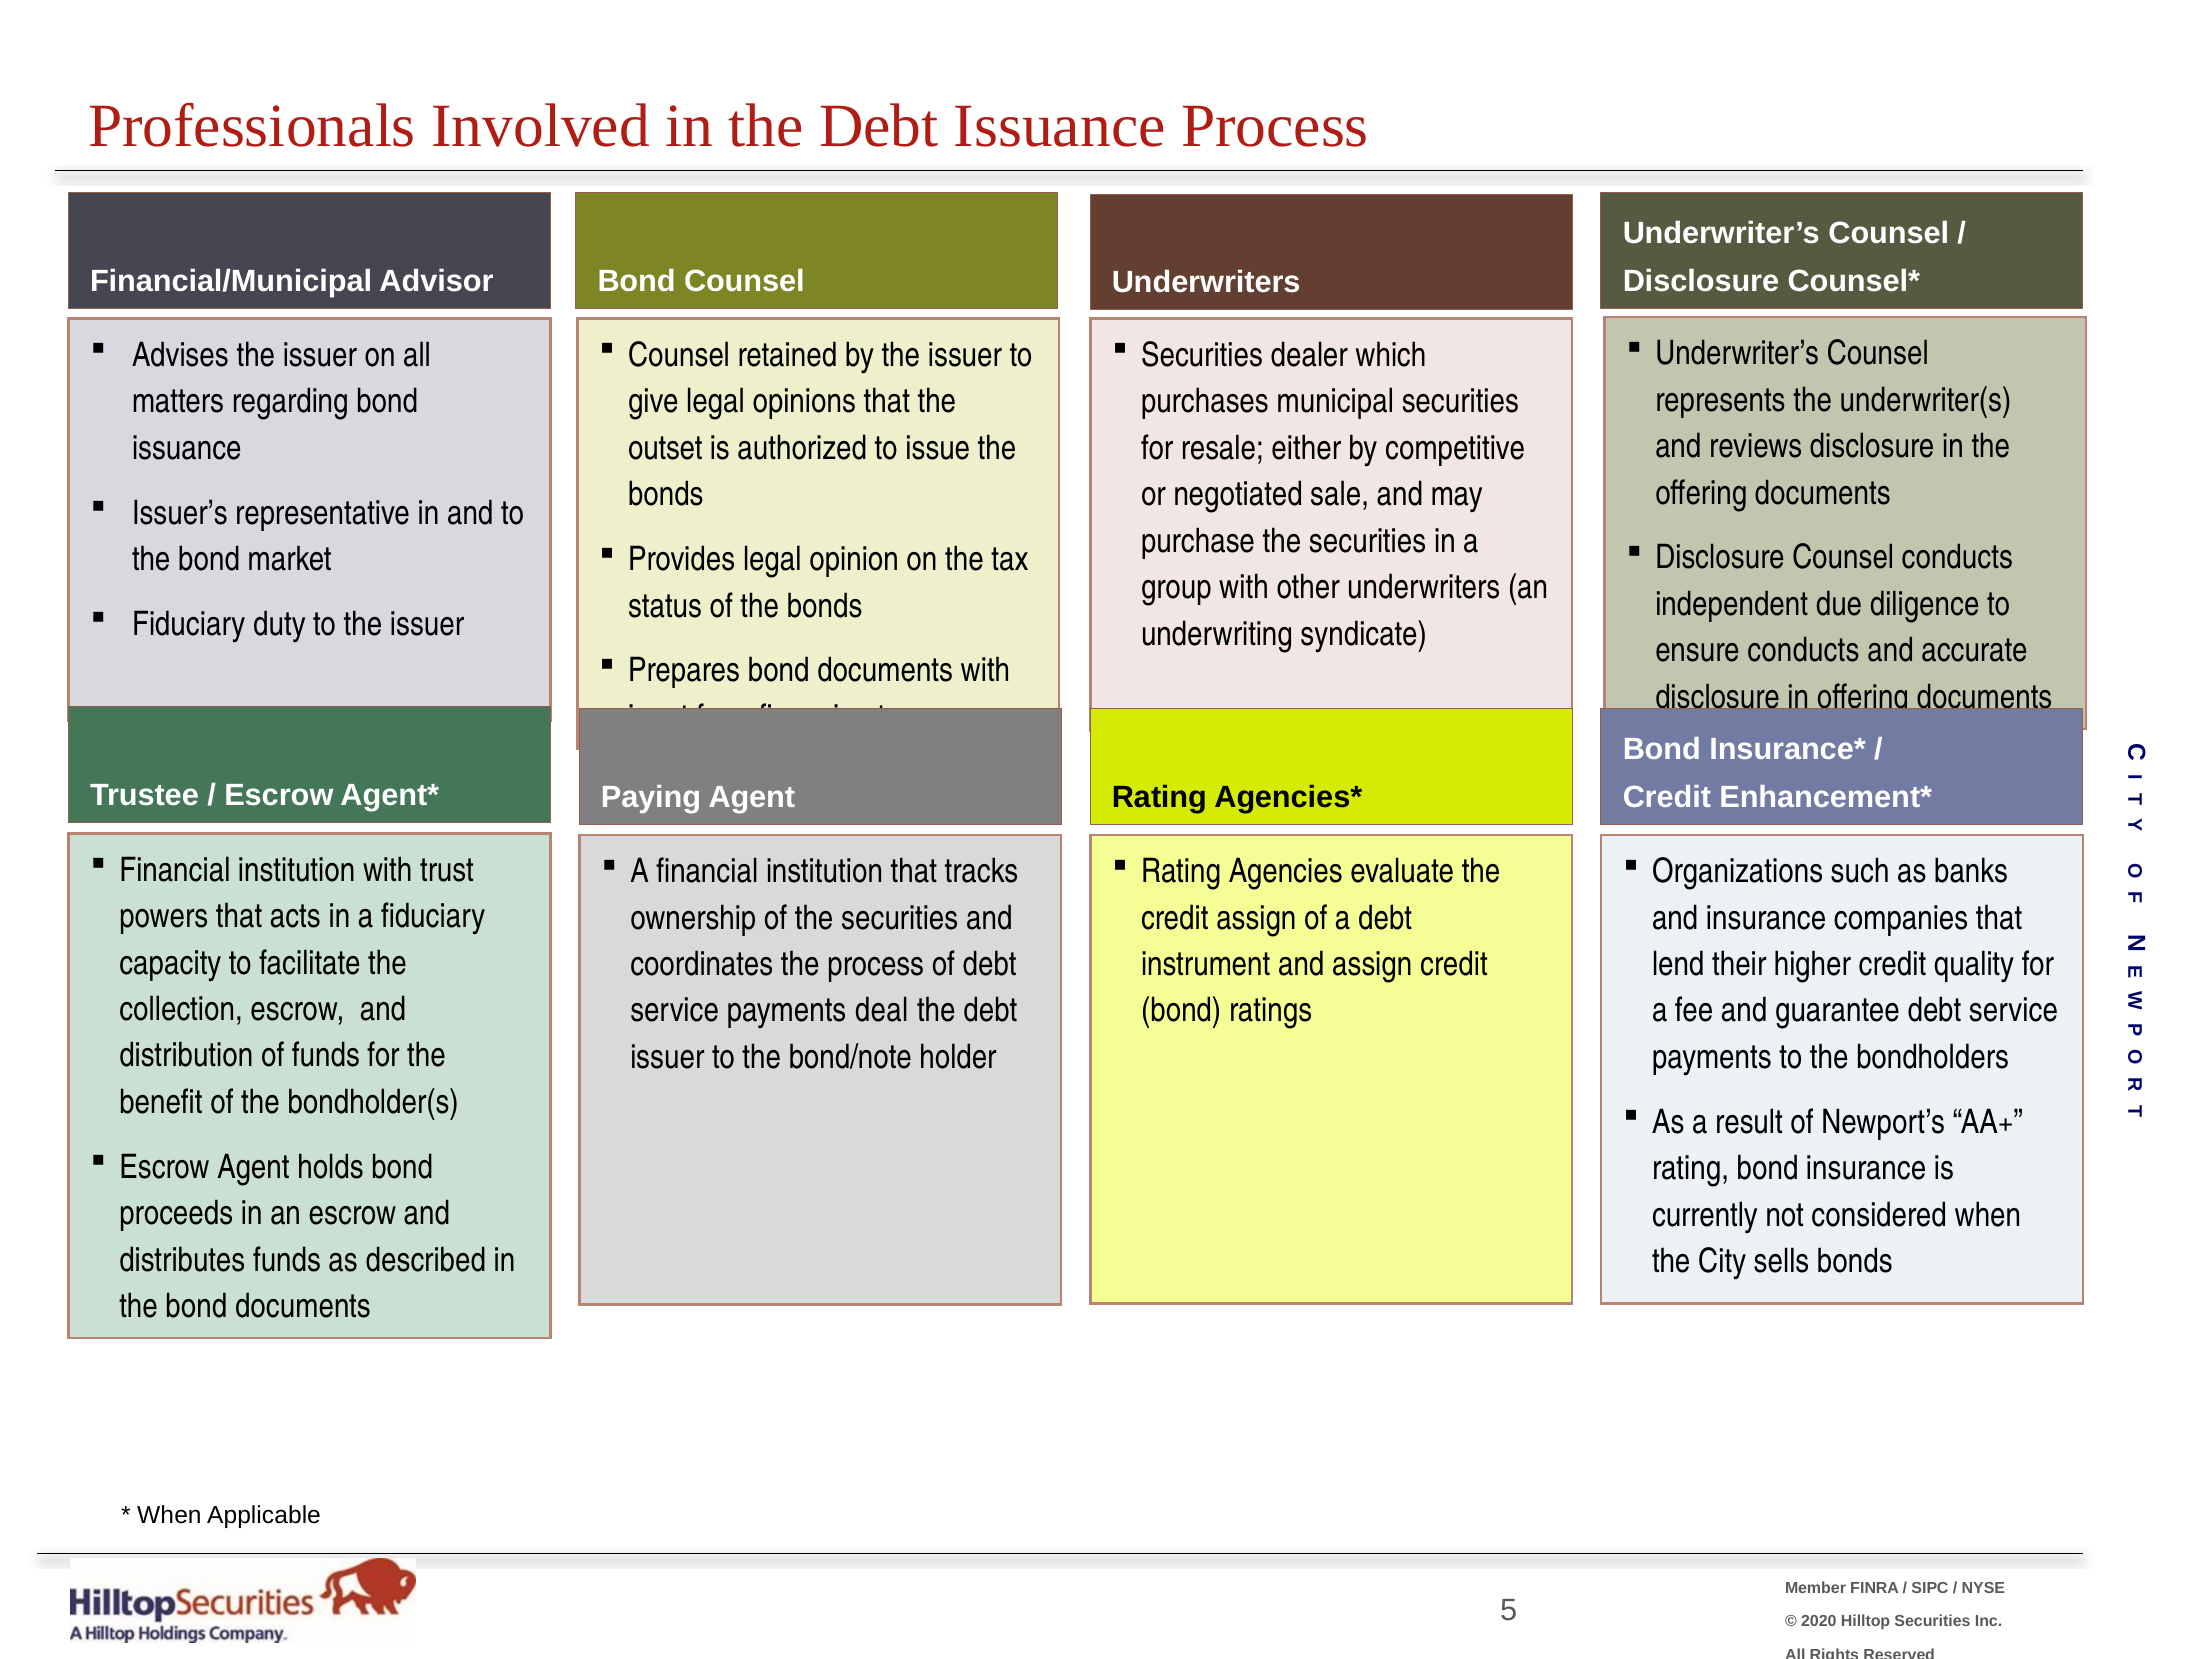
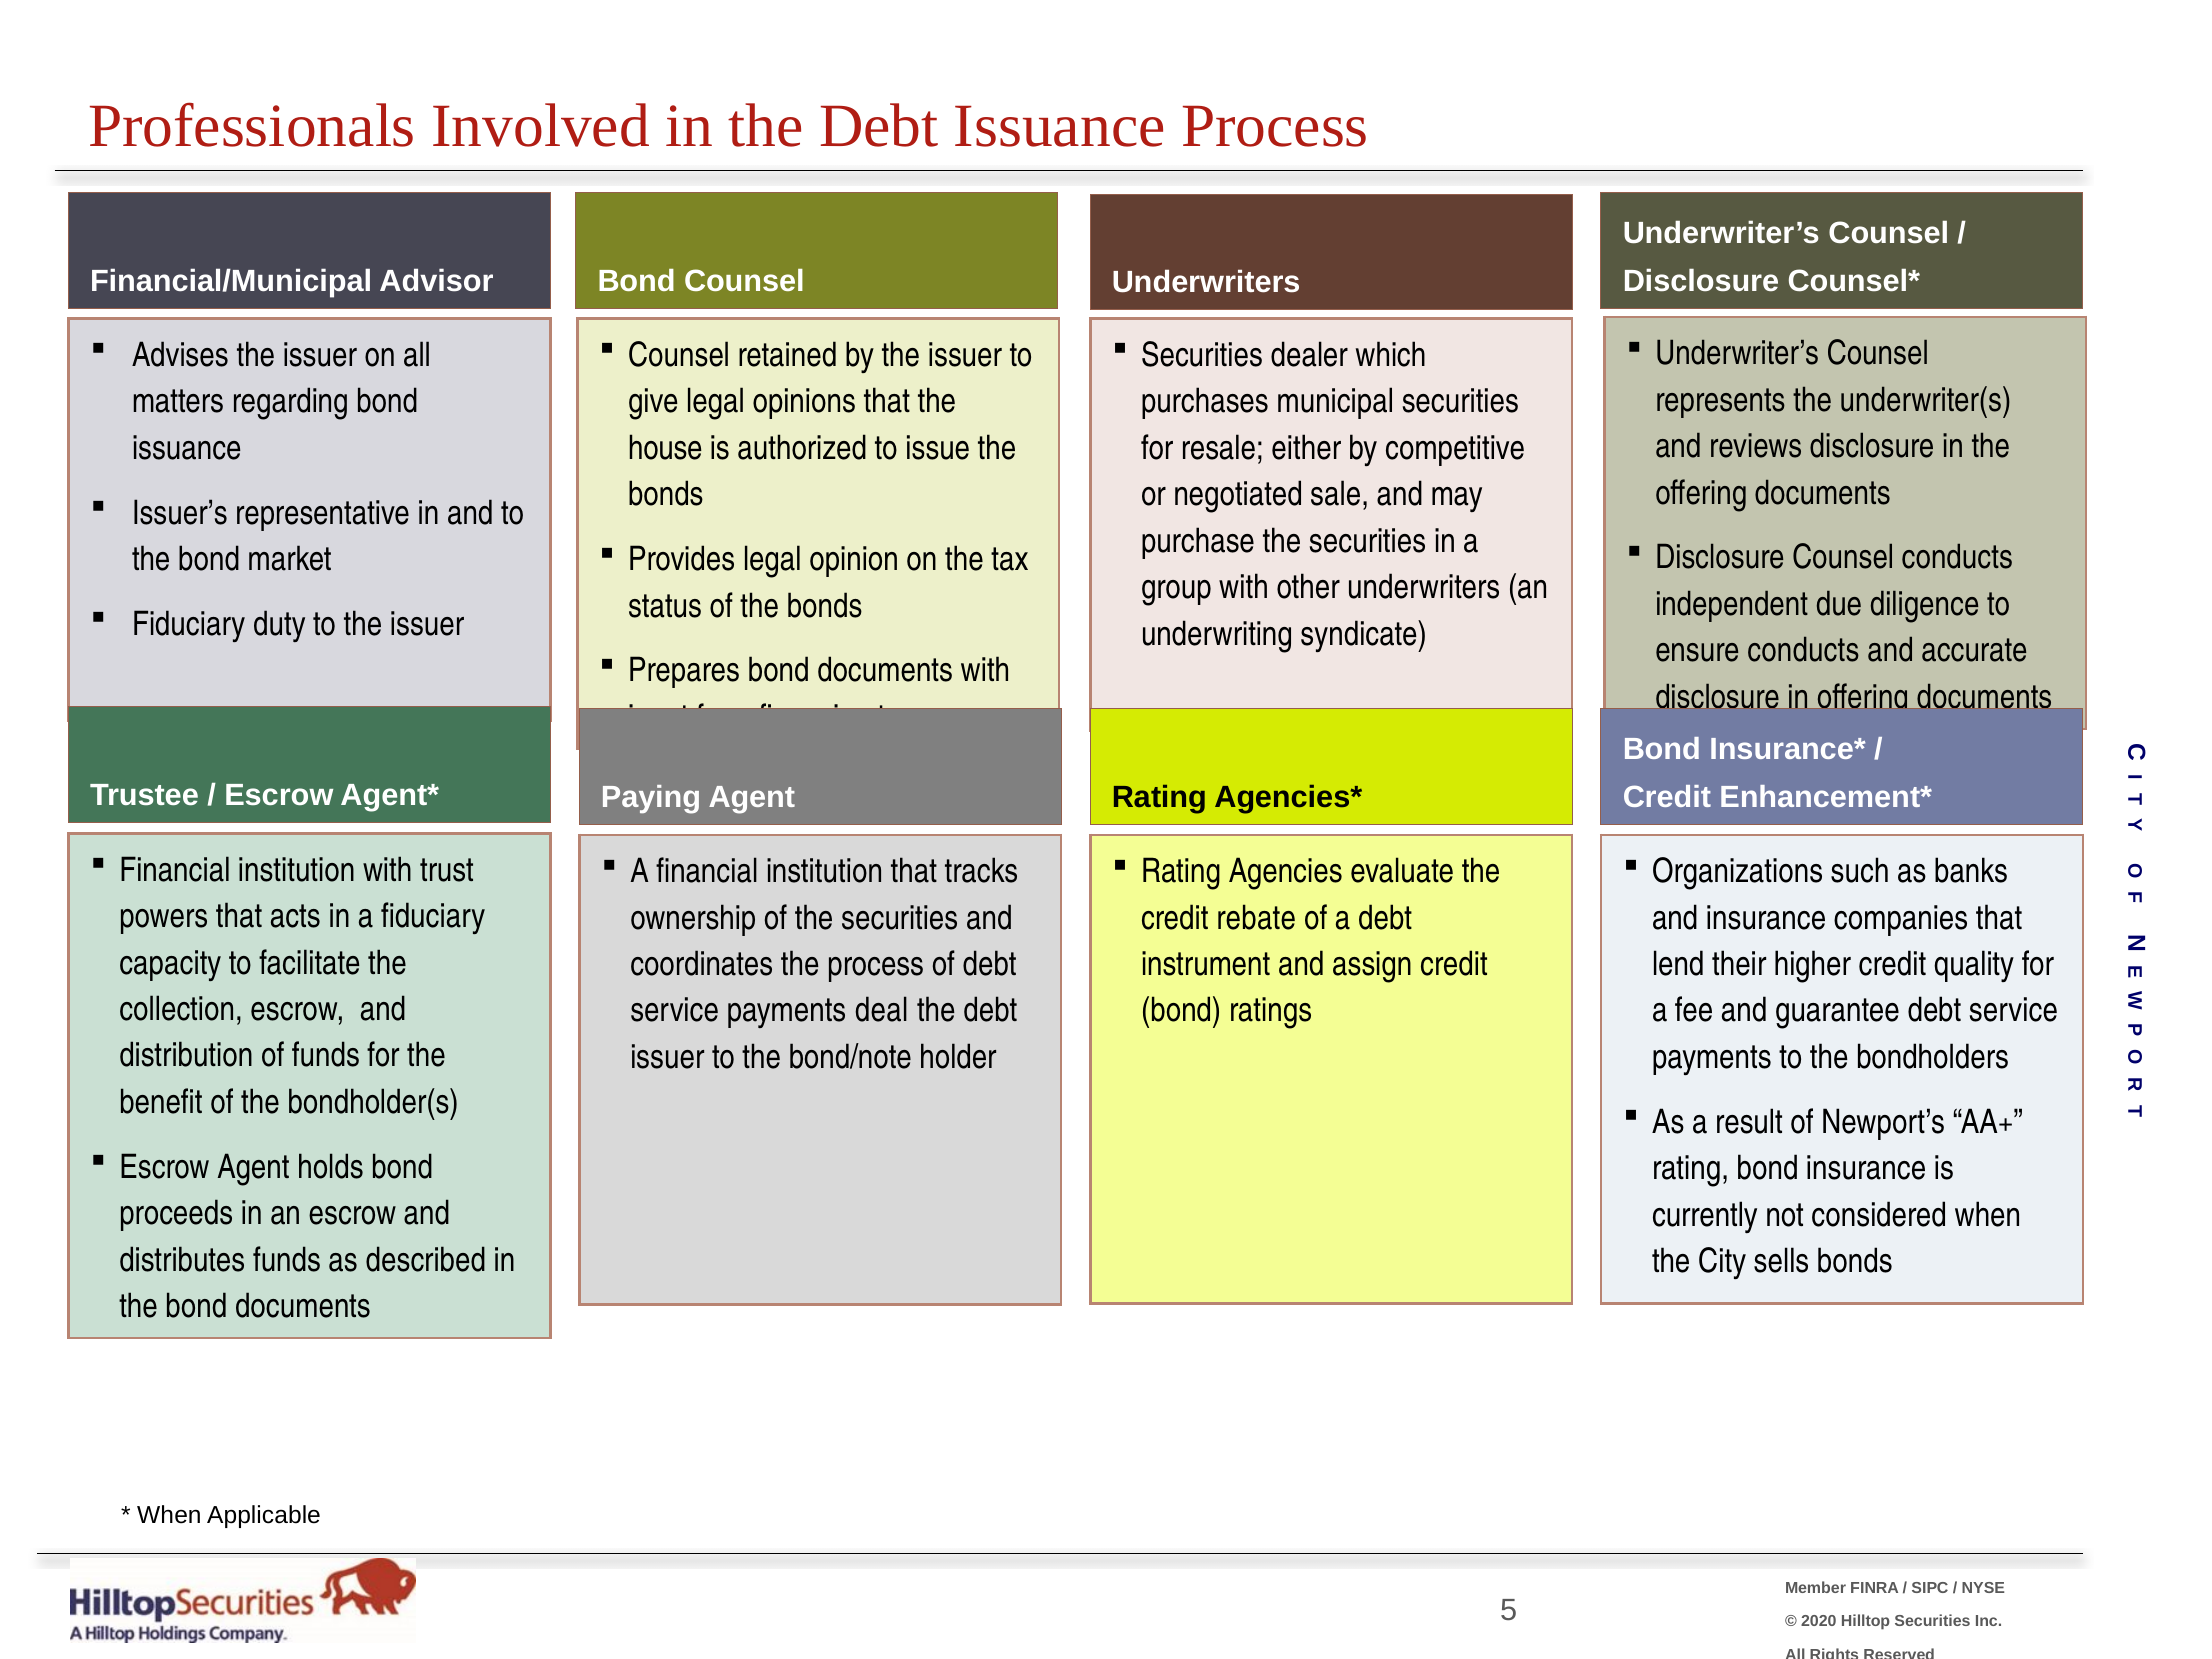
outset: outset -> house
credit assign: assign -> rebate
